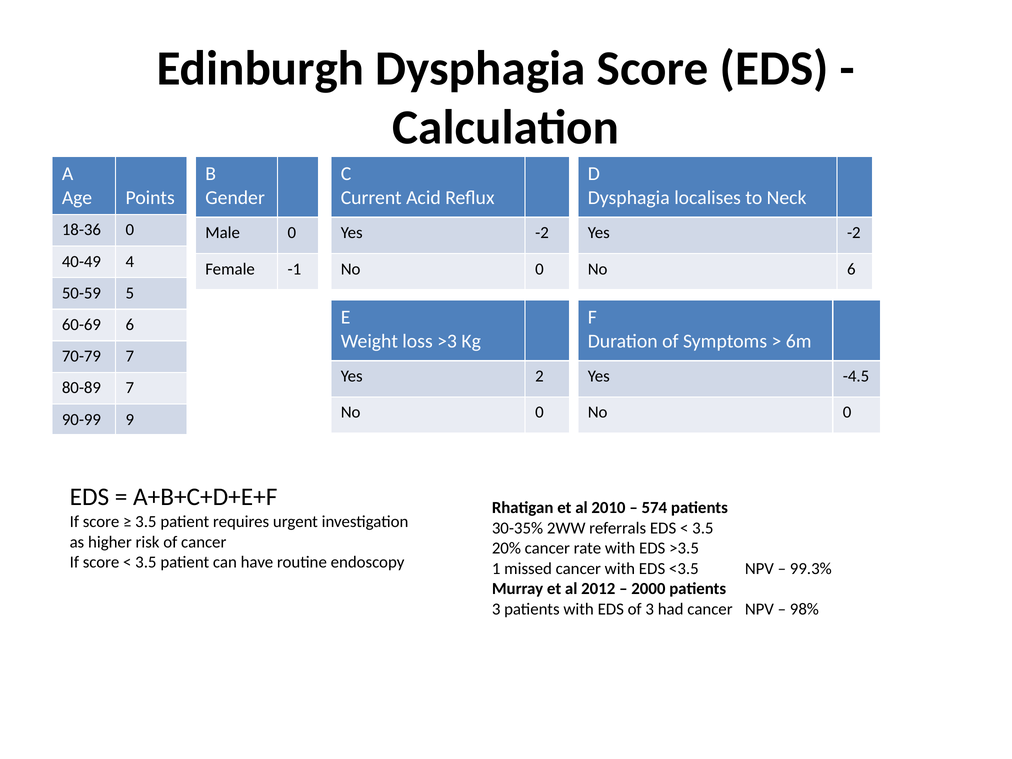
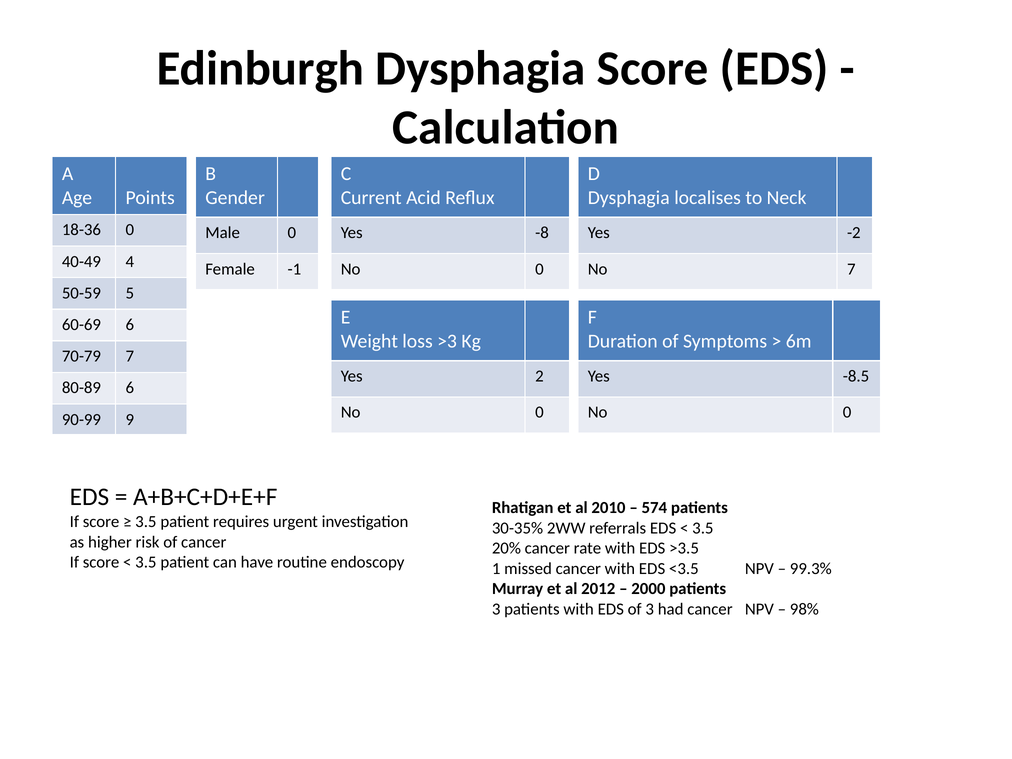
-2 at (542, 233): -2 -> -8
No 6: 6 -> 7
-4.5: -4.5 -> -8.5
80-89 7: 7 -> 6
